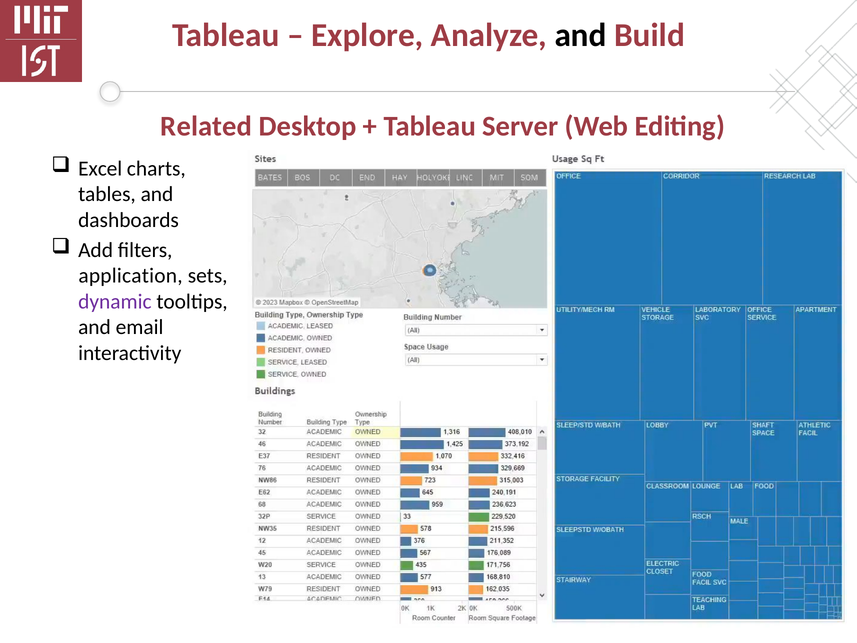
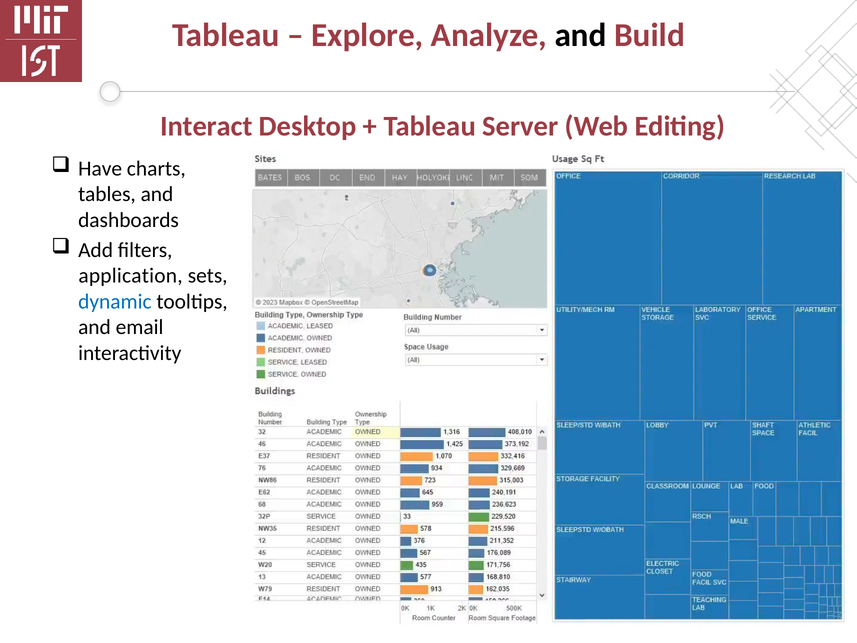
Related: Related -> Interact
Excel: Excel -> Have
dynamic colour: purple -> blue
